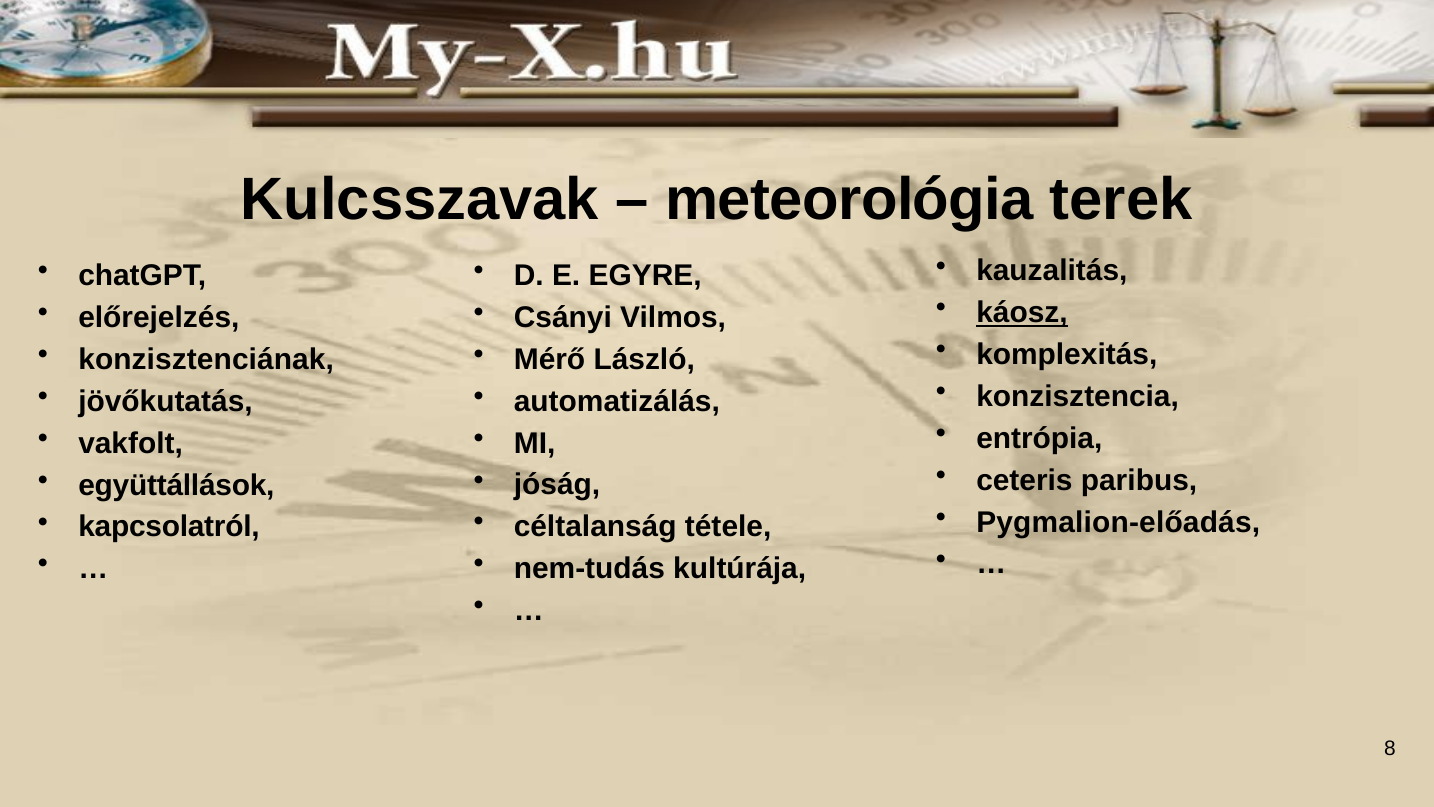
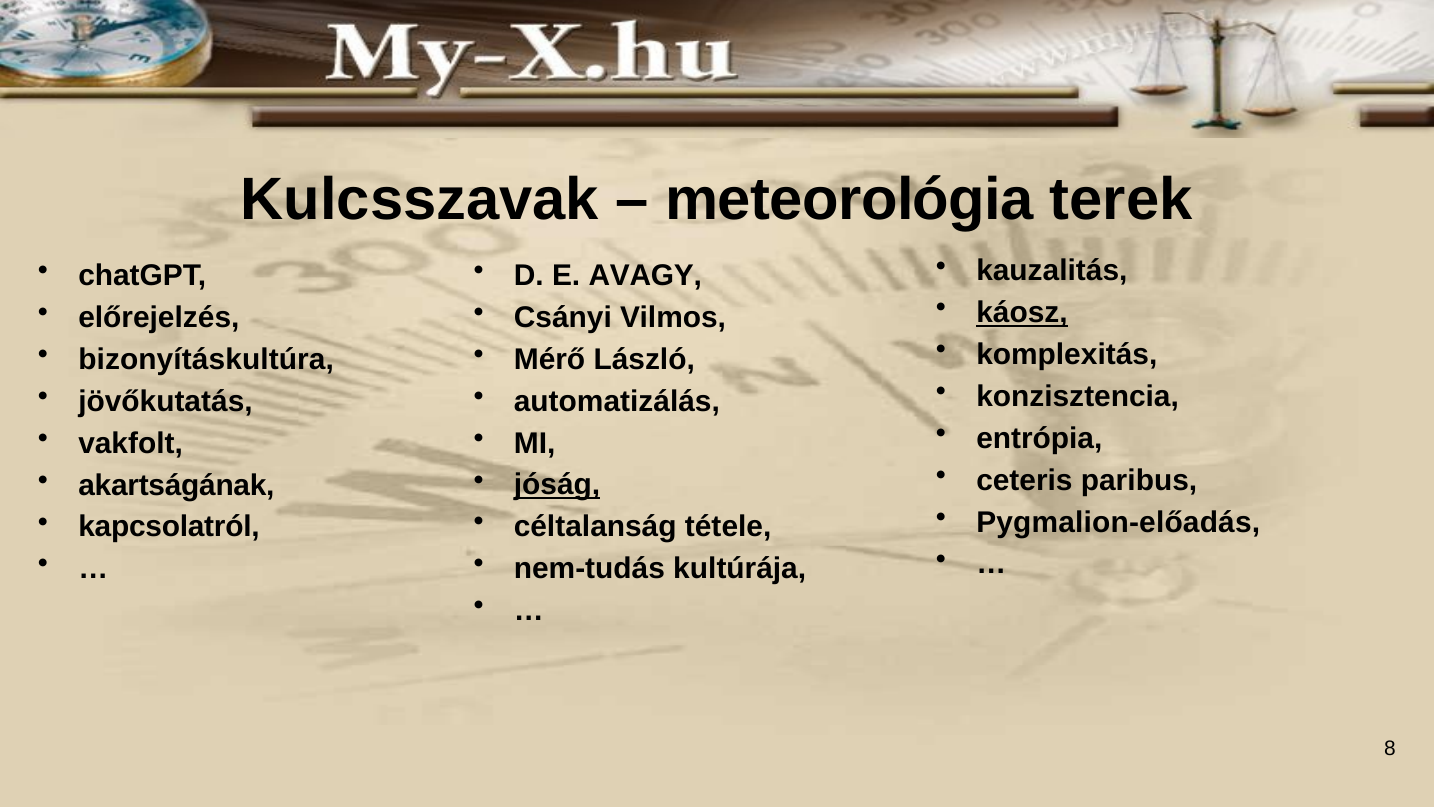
EGYRE: EGYRE -> AVAGY
konzisztenciának: konzisztenciának -> bizonyításkultúra
együttállások: együttállások -> akartságának
jóság underline: none -> present
